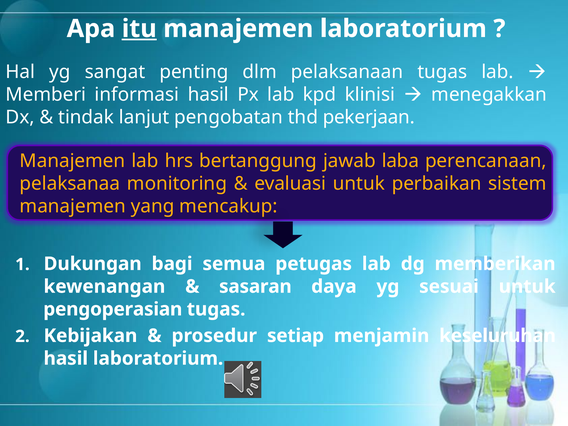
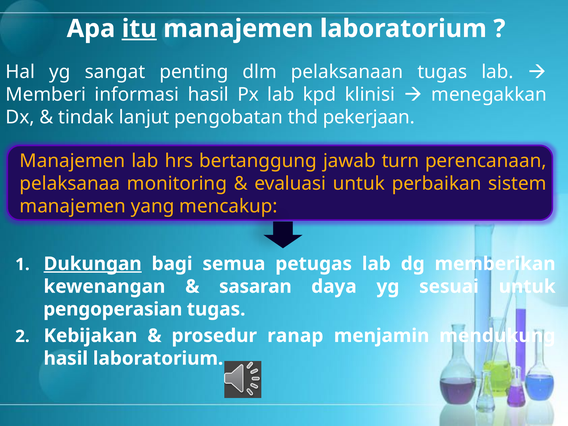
laba: laba -> turn
Dukungan underline: none -> present
setiap: setiap -> ranap
keseluruhan: keseluruhan -> mendukung
